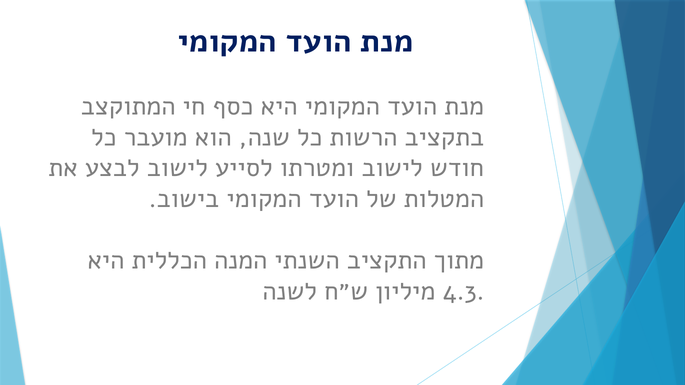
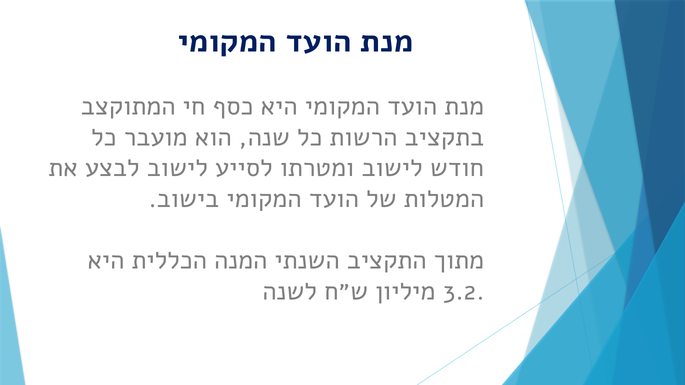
4.3: 4.3 -> 3.2
